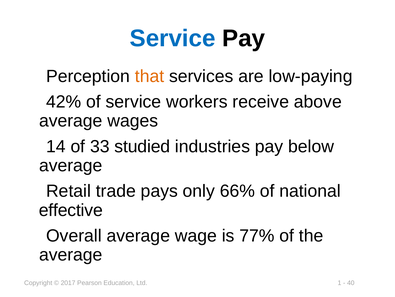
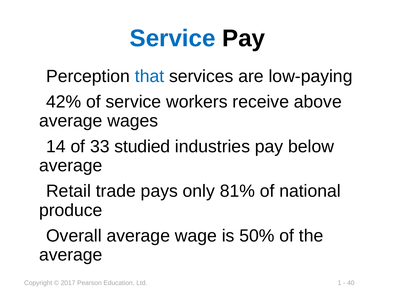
that colour: orange -> blue
66%: 66% -> 81%
effective: effective -> produce
77%: 77% -> 50%
